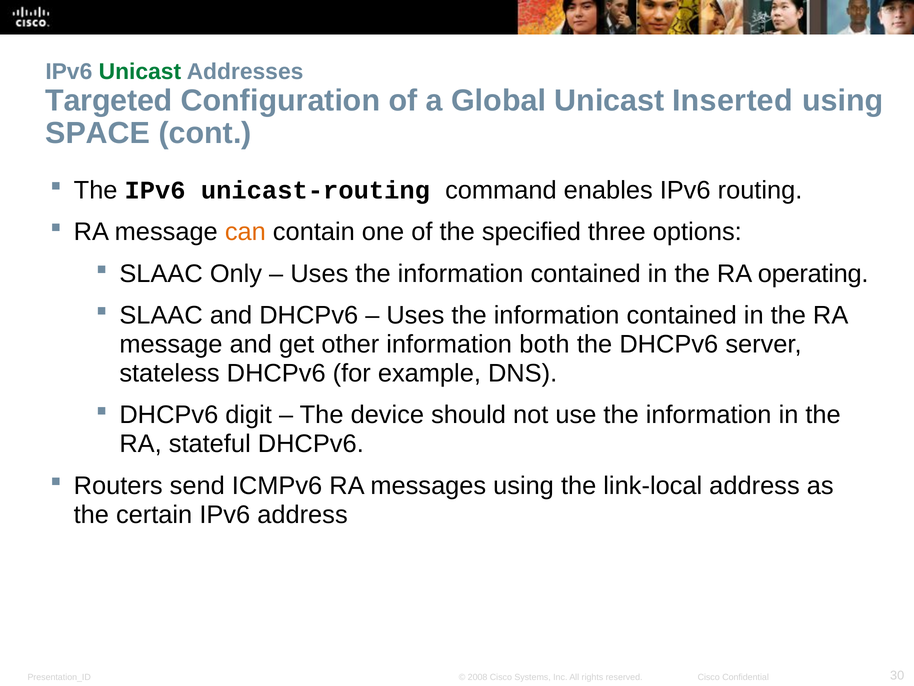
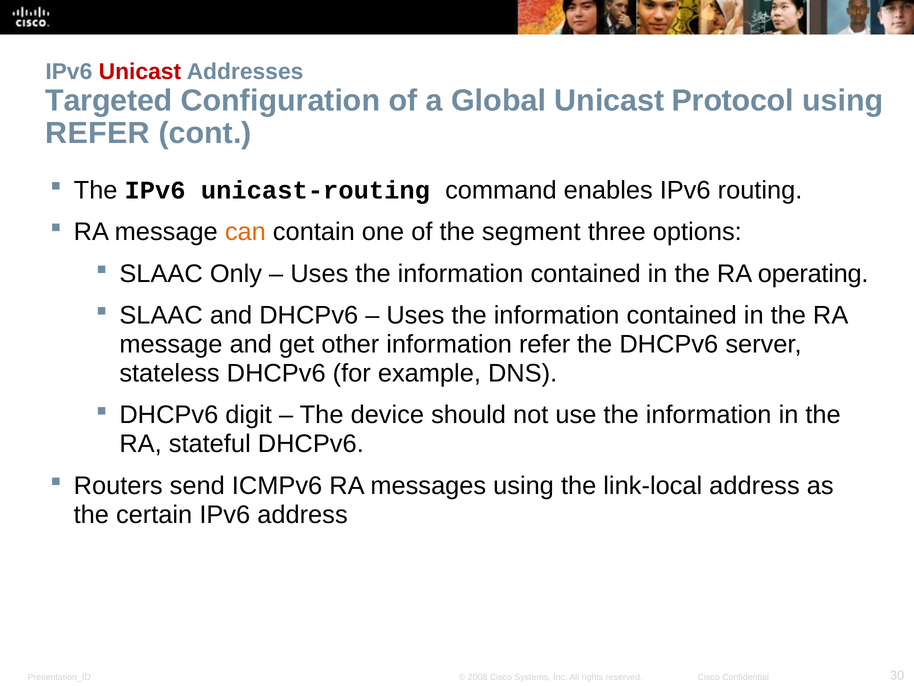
Unicast at (140, 72) colour: green -> red
Inserted: Inserted -> Protocol
SPACE at (98, 133): SPACE -> REFER
specified: specified -> segment
information both: both -> refer
